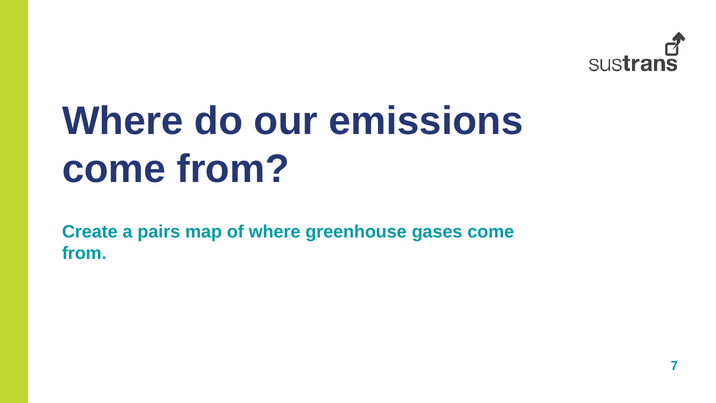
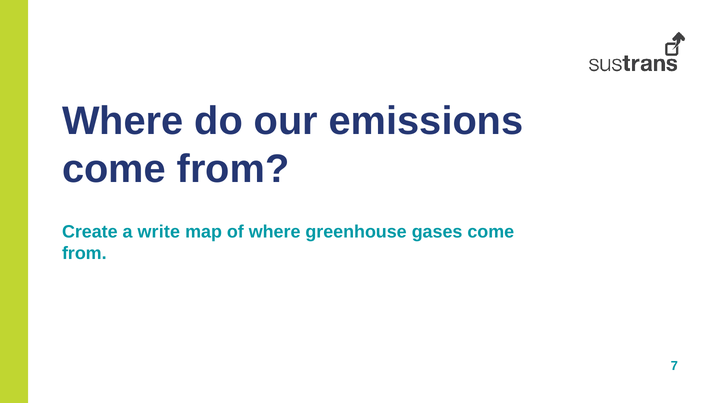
pairs: pairs -> write
